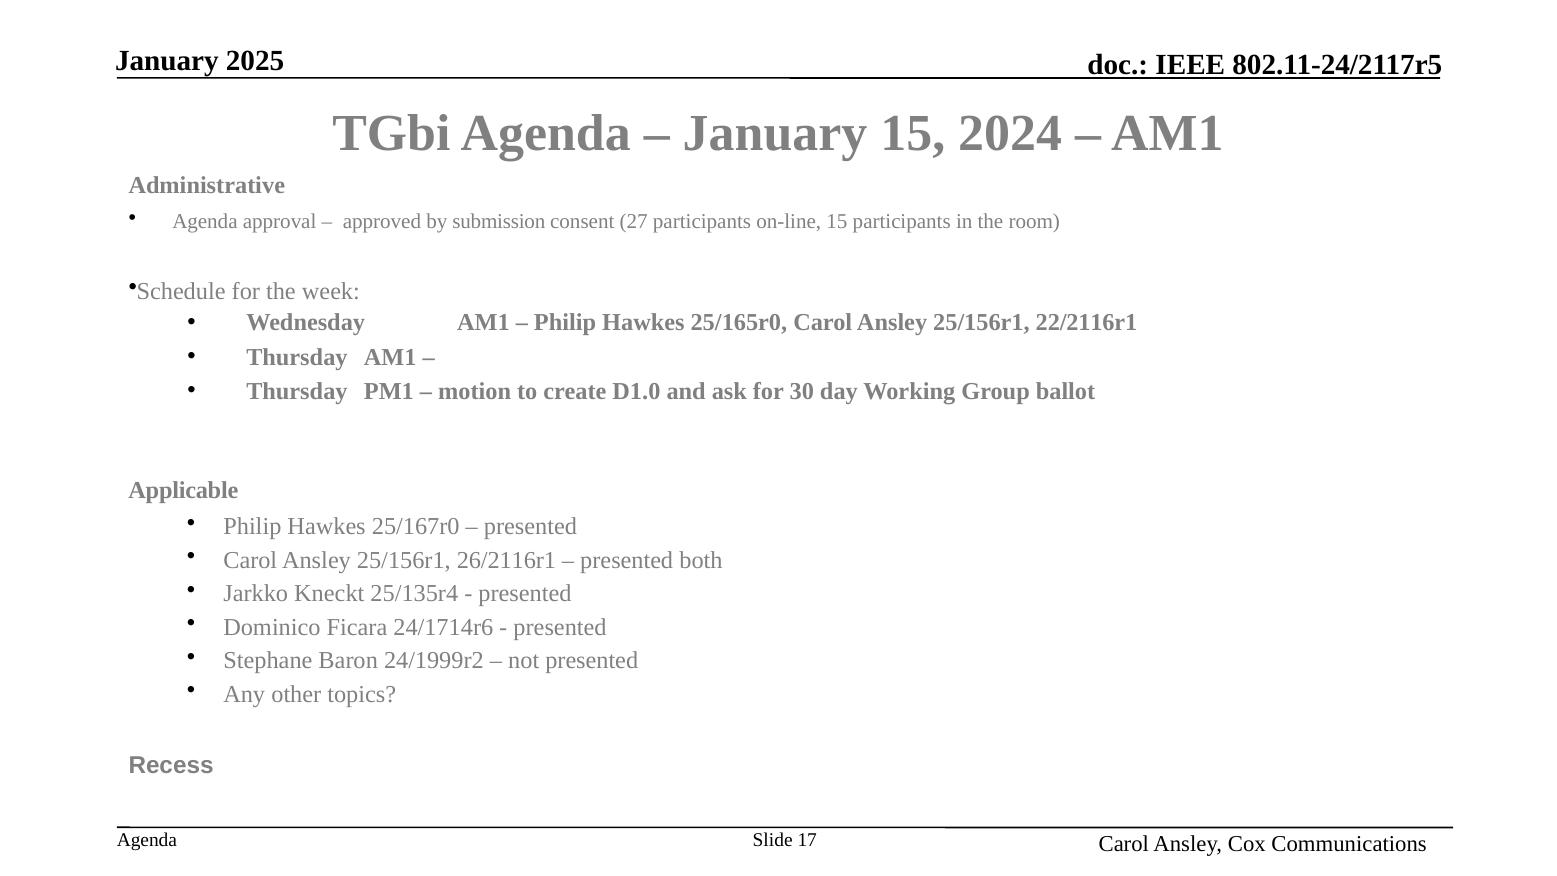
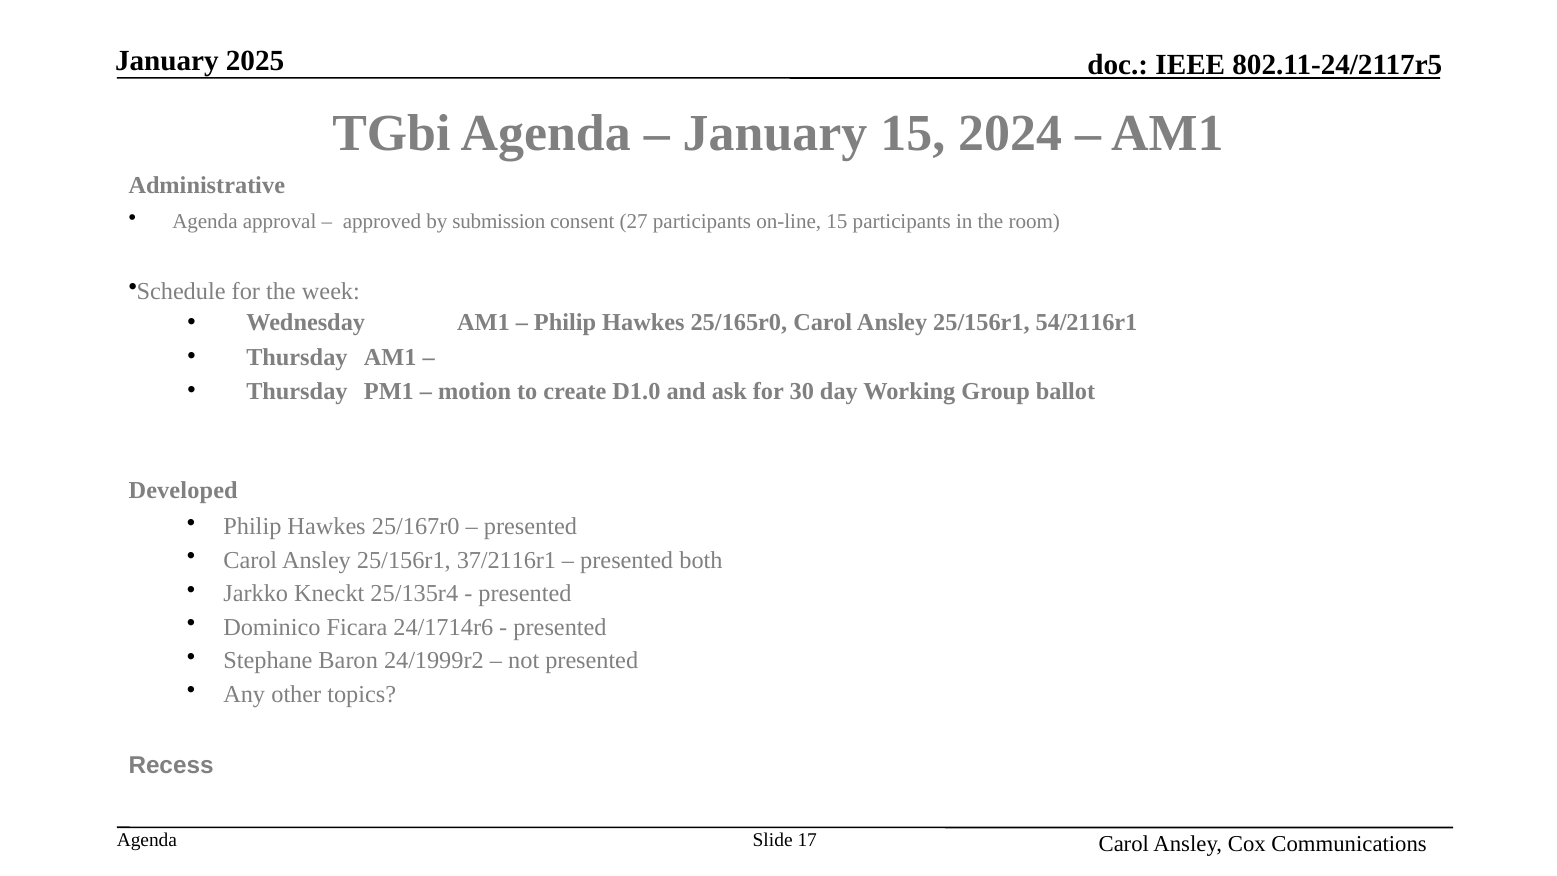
22/2116r1: 22/2116r1 -> 54/2116r1
Applicable: Applicable -> Developed
26/2116r1: 26/2116r1 -> 37/2116r1
